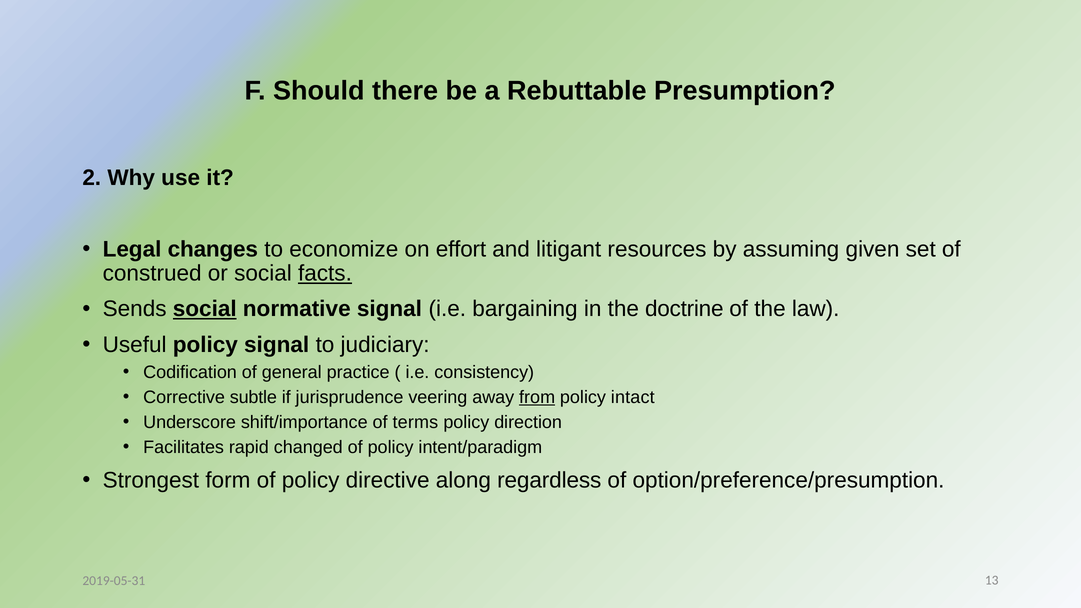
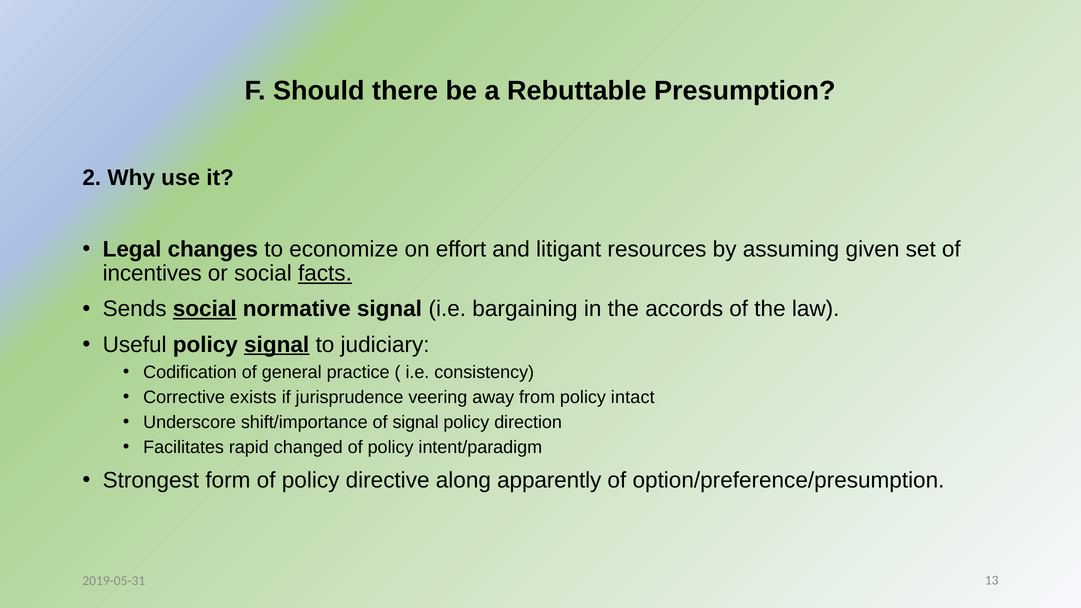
construed: construed -> incentives
doctrine: doctrine -> accords
signal at (277, 345) underline: none -> present
subtle: subtle -> exists
from underline: present -> none
of terms: terms -> signal
regardless: regardless -> apparently
